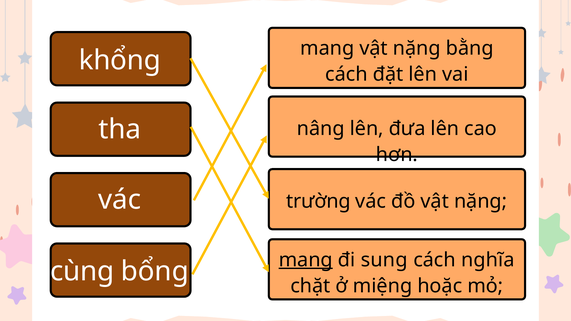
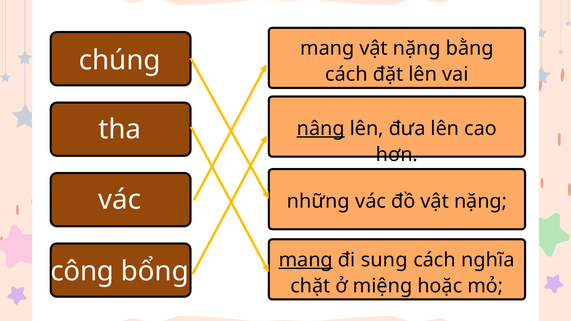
khổng: khổng -> chúng
nâng underline: none -> present
trường: trường -> những
cùng: cùng -> công
